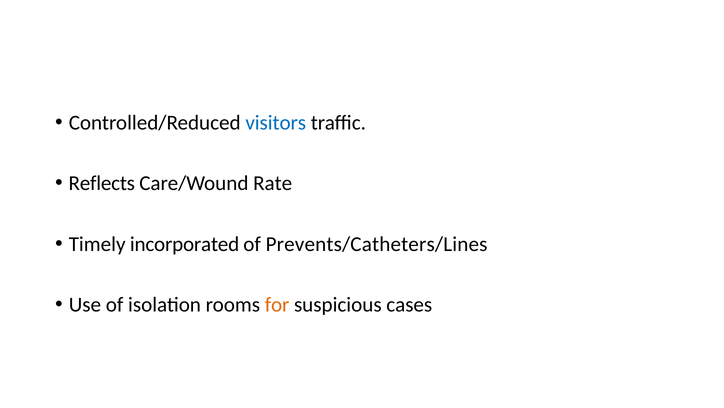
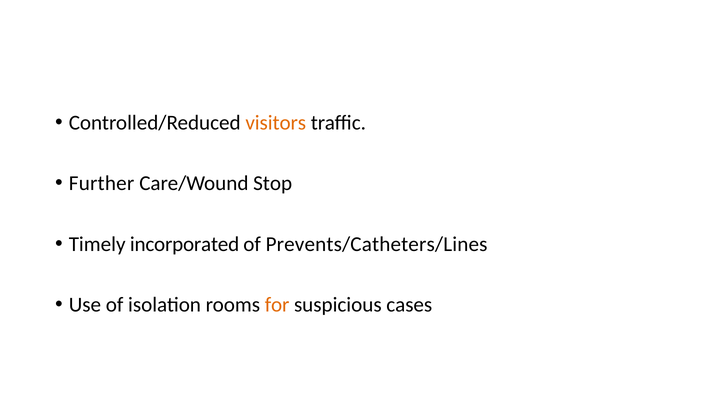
visitors colour: blue -> orange
Reflects: Reflects -> Further
Rate: Rate -> Stop
